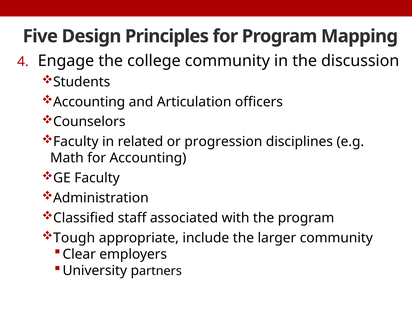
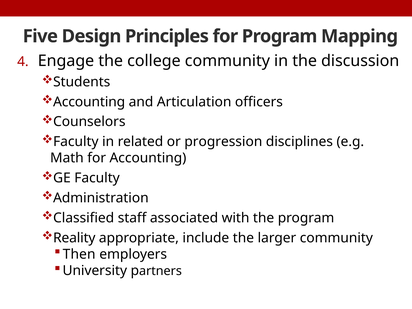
Tough: Tough -> Reality
Clear: Clear -> Then
